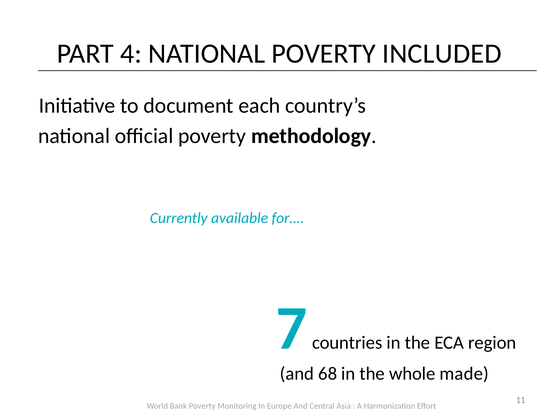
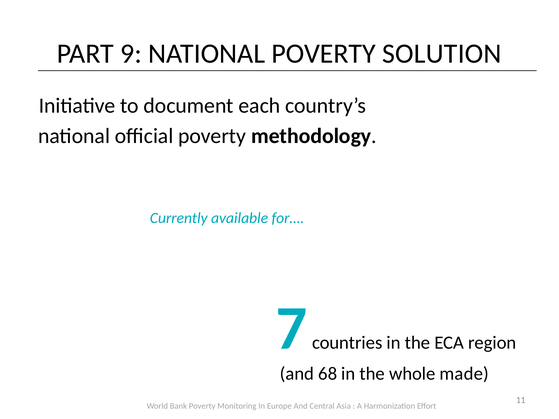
4: 4 -> 9
INCLUDED: INCLUDED -> SOLUTION
